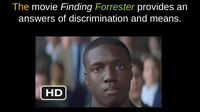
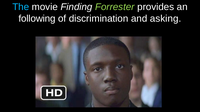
The colour: yellow -> light blue
answers: answers -> following
means: means -> asking
